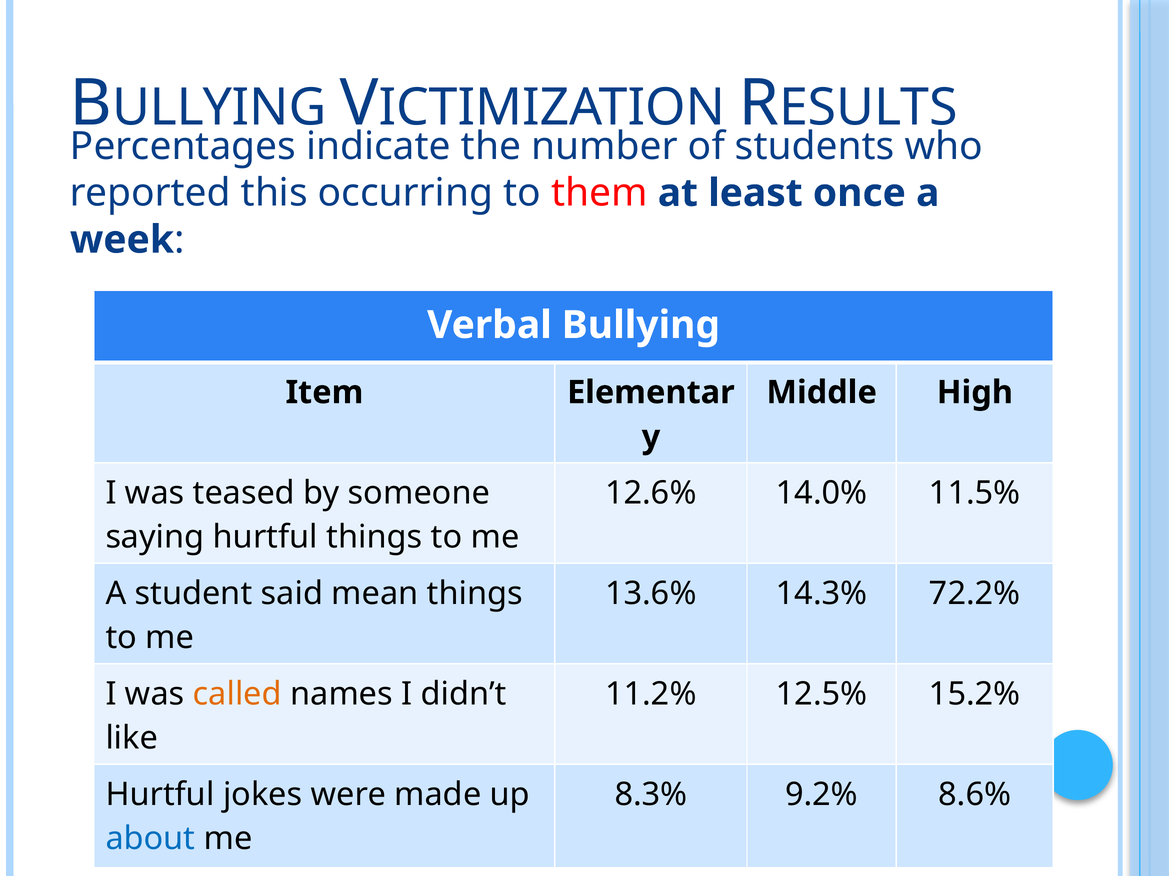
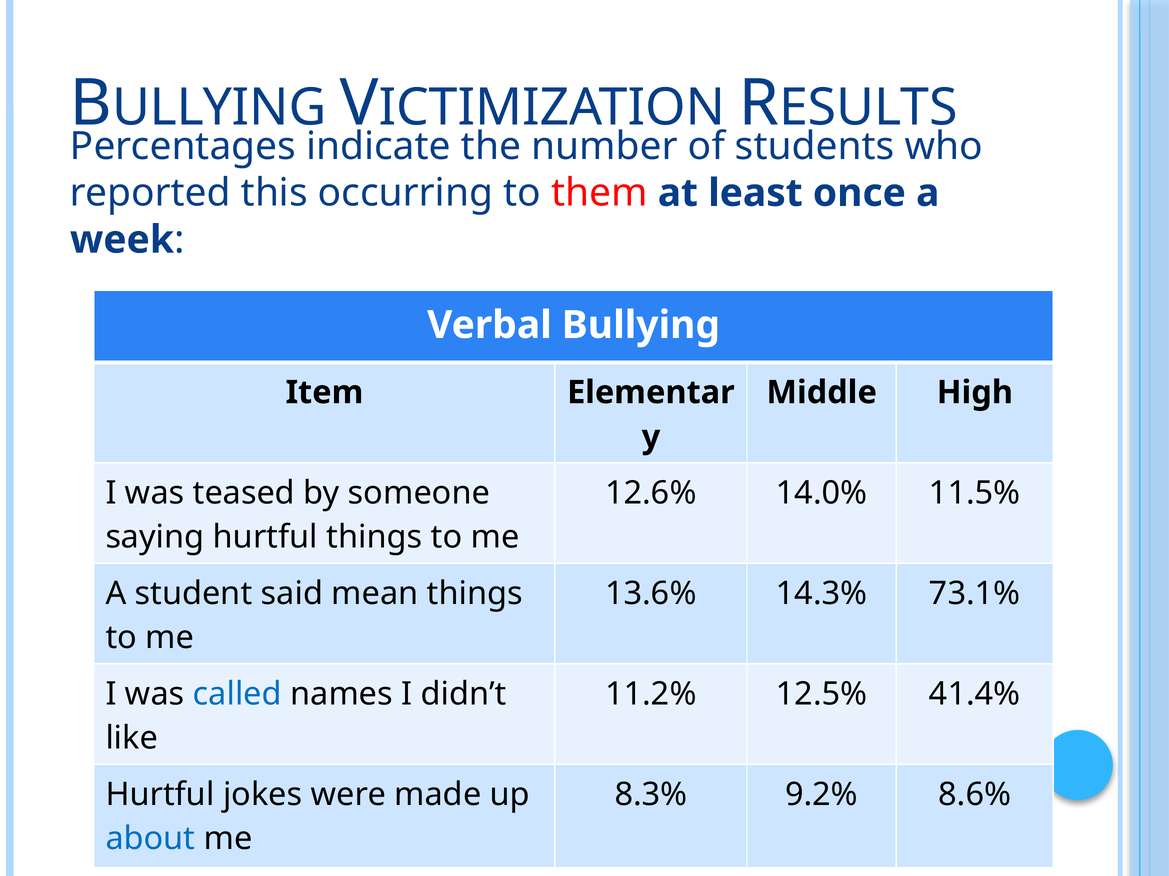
72.2%: 72.2% -> 73.1%
called colour: orange -> blue
15.2%: 15.2% -> 41.4%
